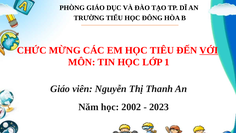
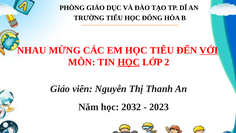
CHỨC: CHỨC -> NHAU
HỌC at (129, 62) underline: none -> present
1: 1 -> 2
2002: 2002 -> 2032
